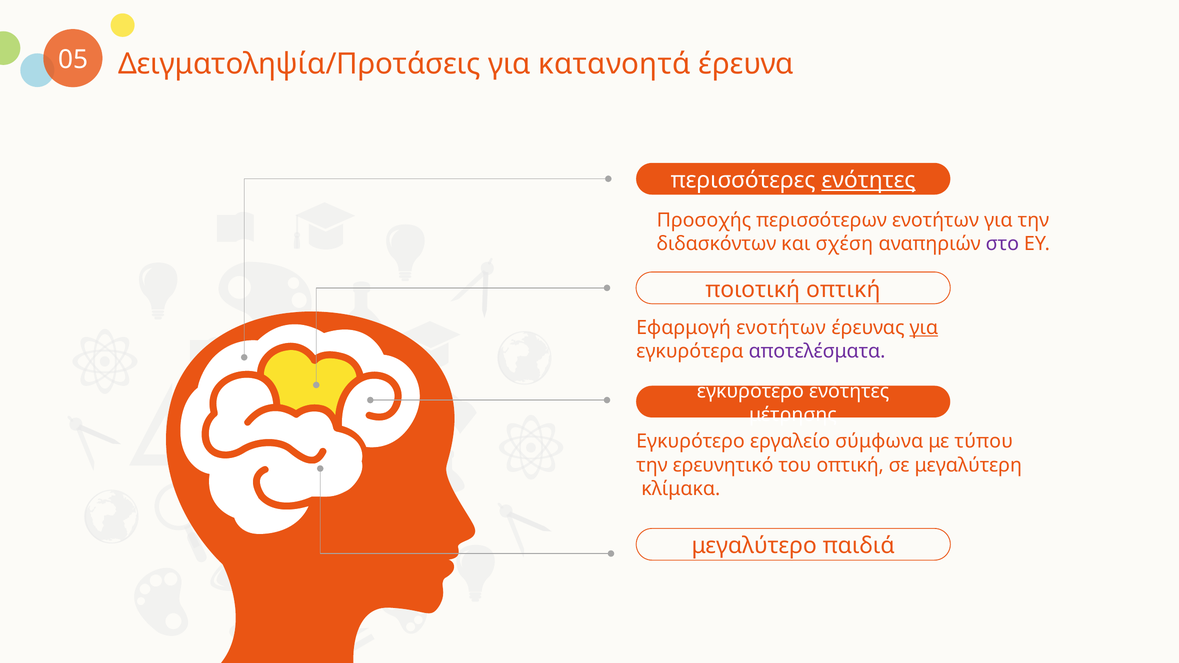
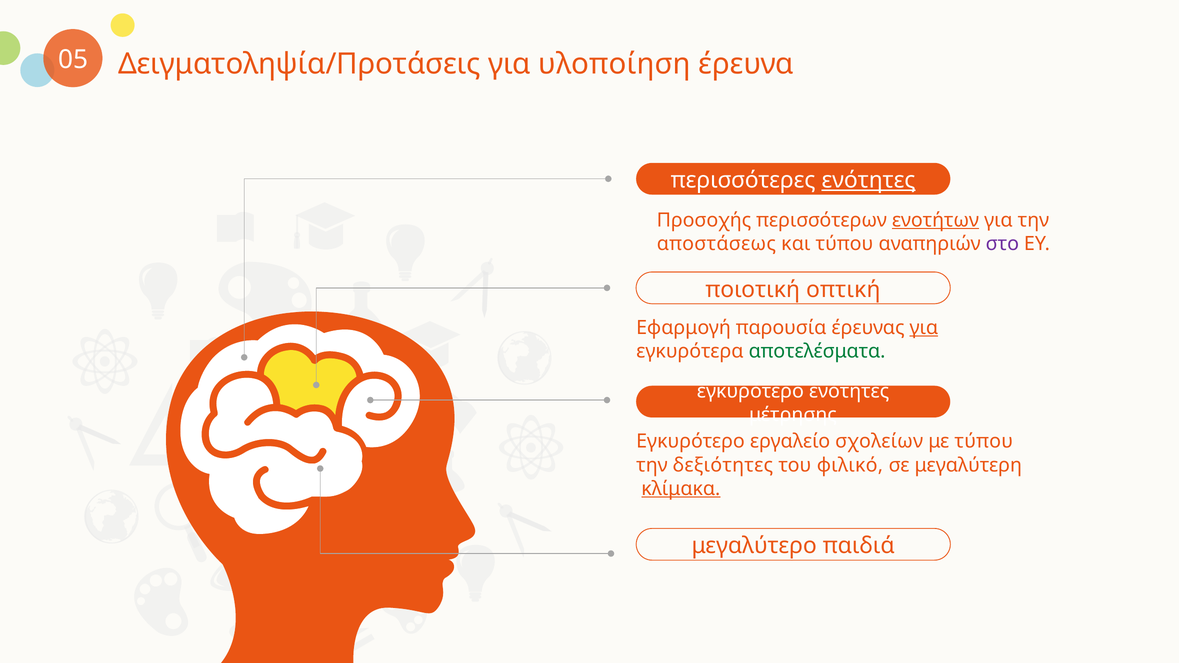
κατανοητά: κατανοητά -> υλοποίηση
ενοτήτων at (936, 220) underline: none -> present
διδασκόντων: διδασκόντων -> αποστάσεως
και σχέση: σχέση -> τύπου
Εφαρμογή ενοτήτων: ενοτήτων -> παρουσία
αποτελέσματα colour: purple -> green
σύμφωνα: σύμφωνα -> σχολείων
ερευνητικό: ερευνητικό -> δεξιότητες
του οπτική: οπτική -> φιλικό
κλίμακα underline: none -> present
